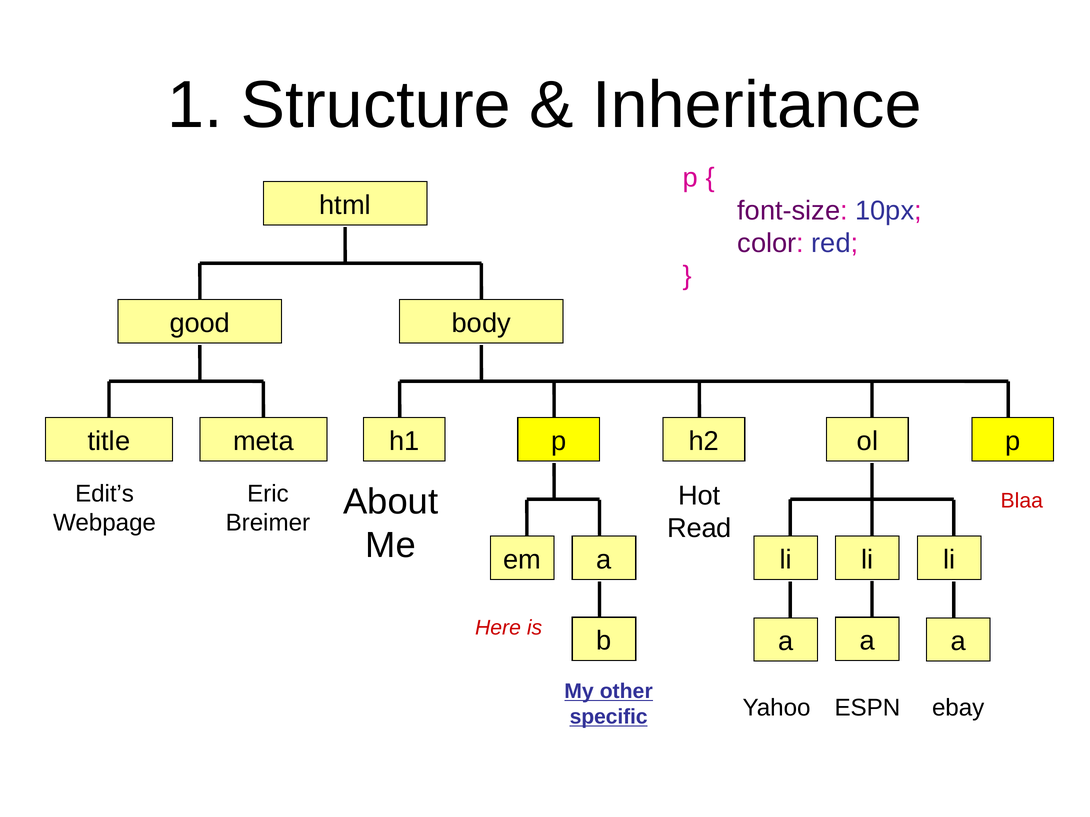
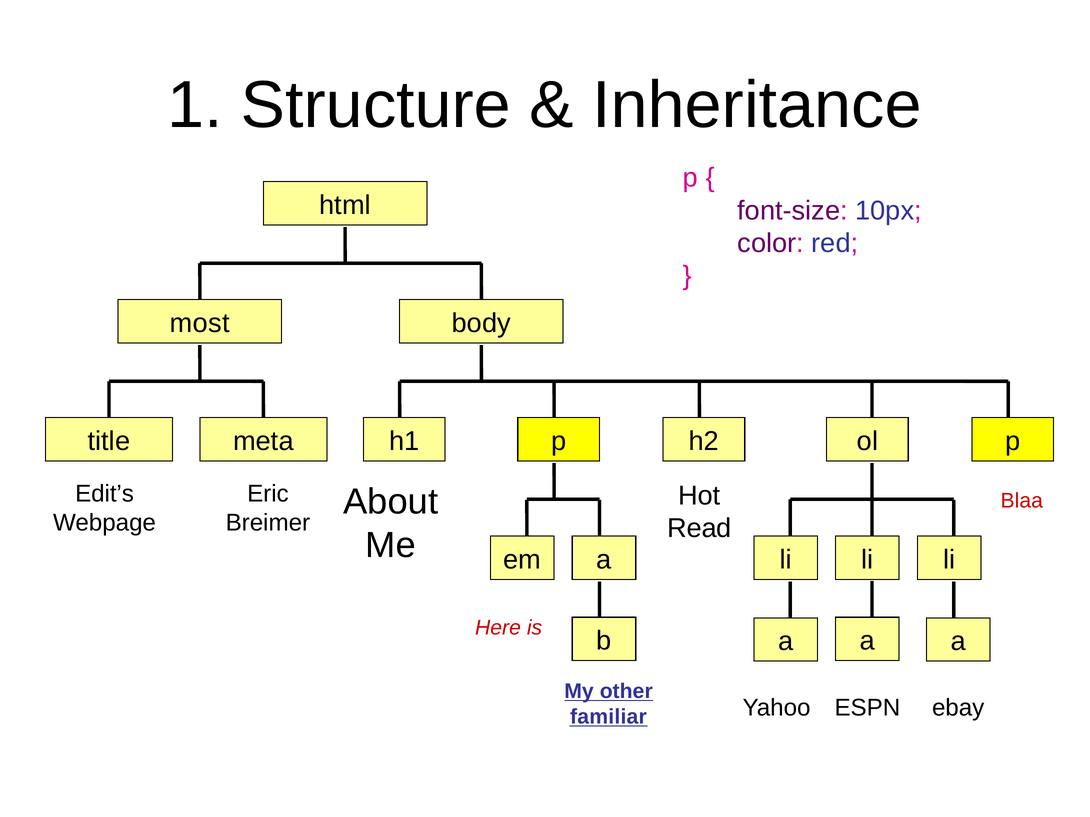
good: good -> most
specific: specific -> familiar
